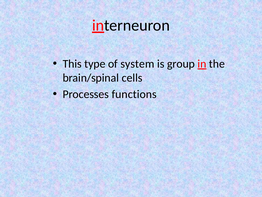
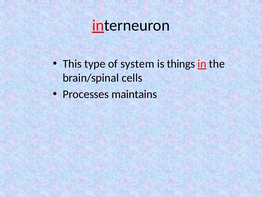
group: group -> things
functions: functions -> maintains
